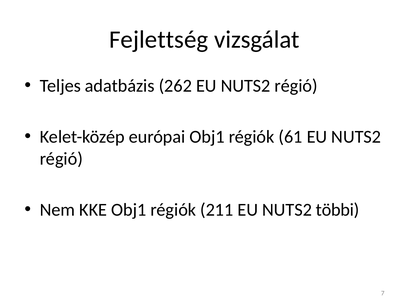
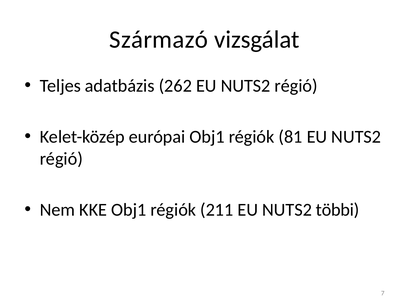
Fejlettség: Fejlettség -> Származó
61: 61 -> 81
